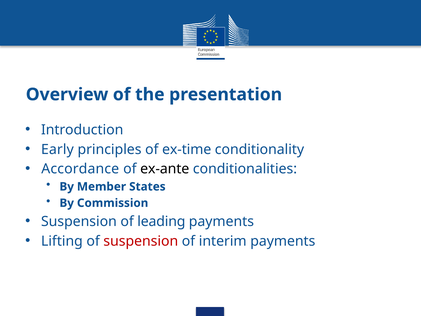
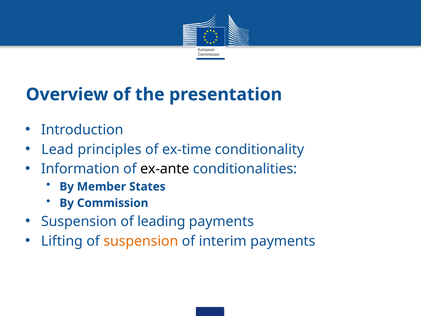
Early: Early -> Lead
Accordance: Accordance -> Information
suspension at (141, 241) colour: red -> orange
